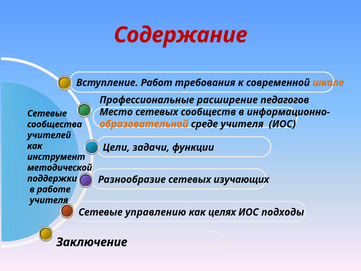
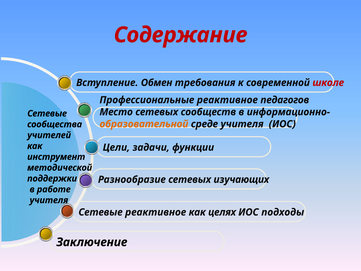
Работ: Работ -> Обмен
школе colour: orange -> red
Профессиональные расширение: расширение -> реактивное
управлению at (156, 212): управлению -> реактивное
